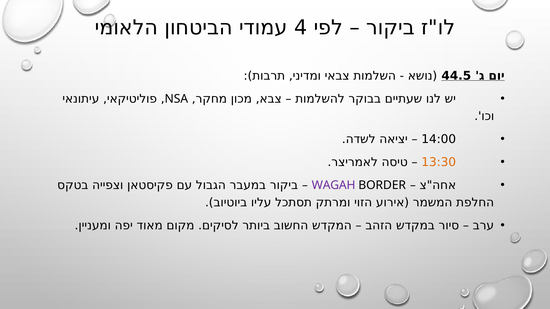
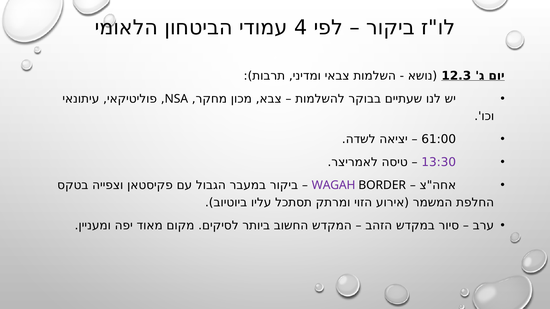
44.5: 44.5 -> 12.3
14:00: 14:00 -> 61:00
13:30 colour: orange -> purple
